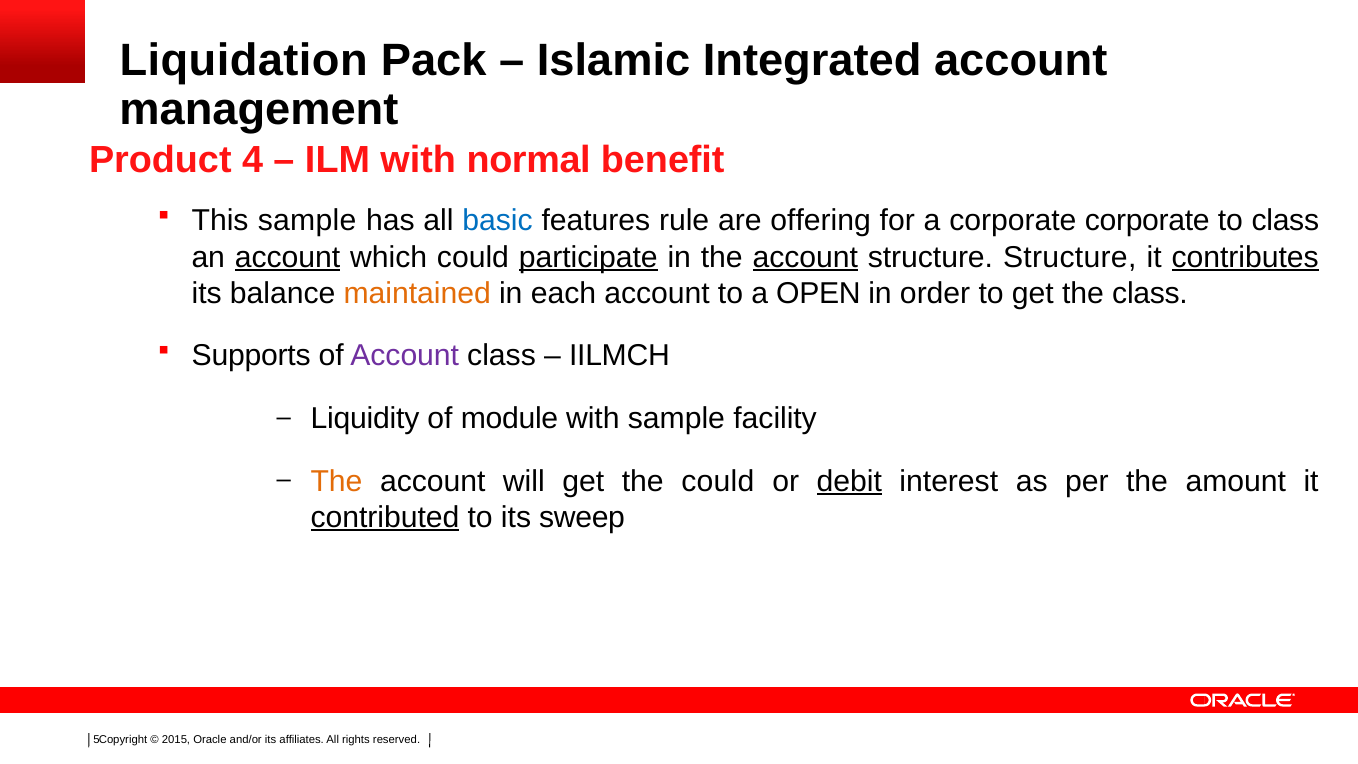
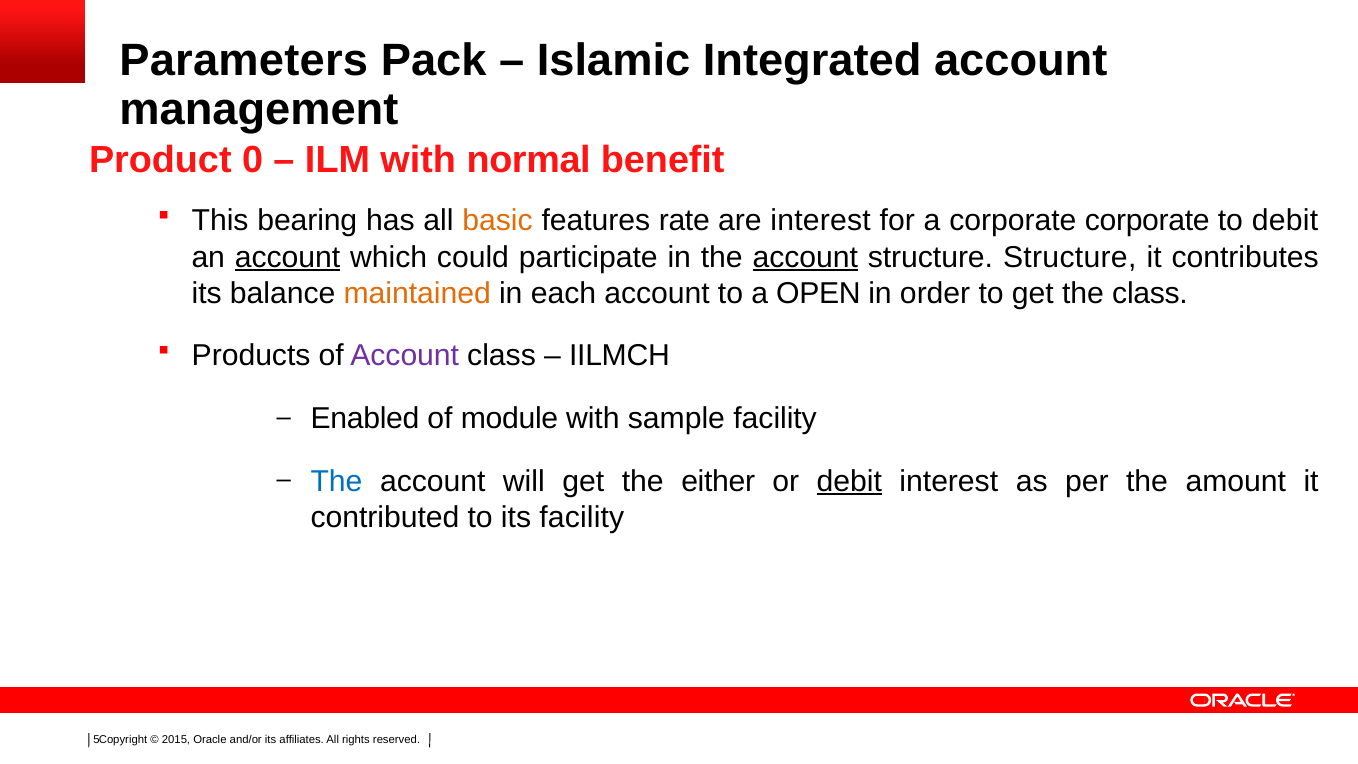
Liquidation: Liquidation -> Parameters
4: 4 -> 0
This sample: sample -> bearing
basic colour: blue -> orange
rule: rule -> rate
are offering: offering -> interest
to class: class -> debit
participate underline: present -> none
contributes underline: present -> none
Supports: Supports -> Products
Liquidity: Liquidity -> Enabled
The at (337, 481) colour: orange -> blue
the could: could -> either
contributed underline: present -> none
its sweep: sweep -> facility
